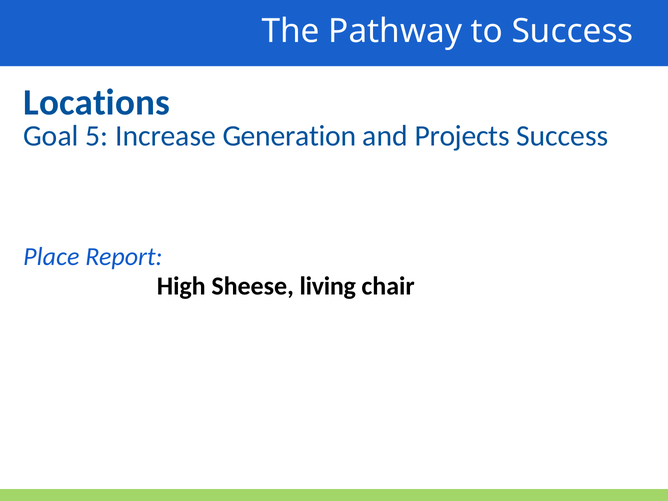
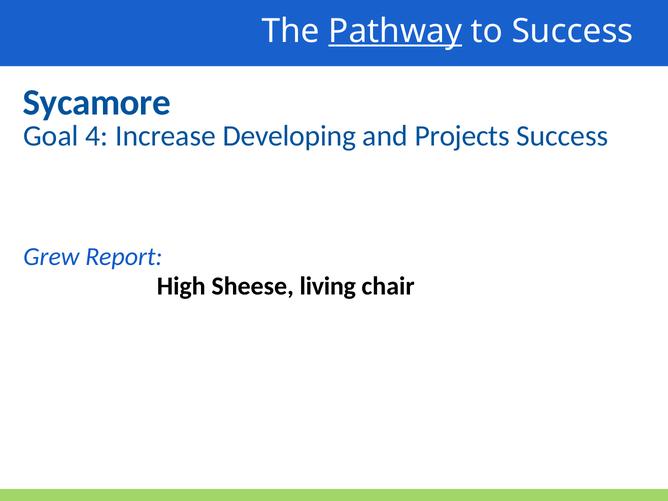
Pathway underline: none -> present
Locations: Locations -> Sycamore
5: 5 -> 4
Generation: Generation -> Developing
Place: Place -> Grew
